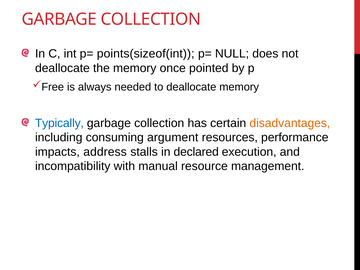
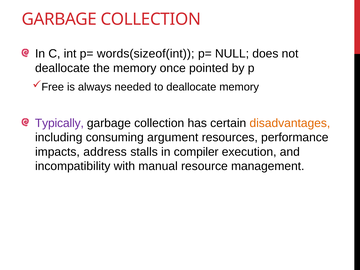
points(sizeof(int: points(sizeof(int -> words(sizeof(int
Typically colour: blue -> purple
declared: declared -> compiler
